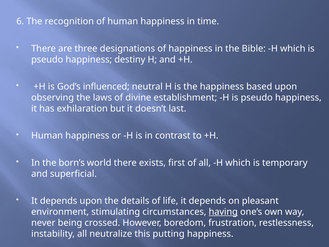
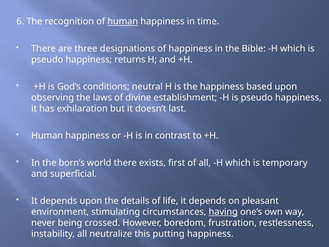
human at (123, 21) underline: none -> present
destiny: destiny -> returns
influenced: influenced -> conditions
